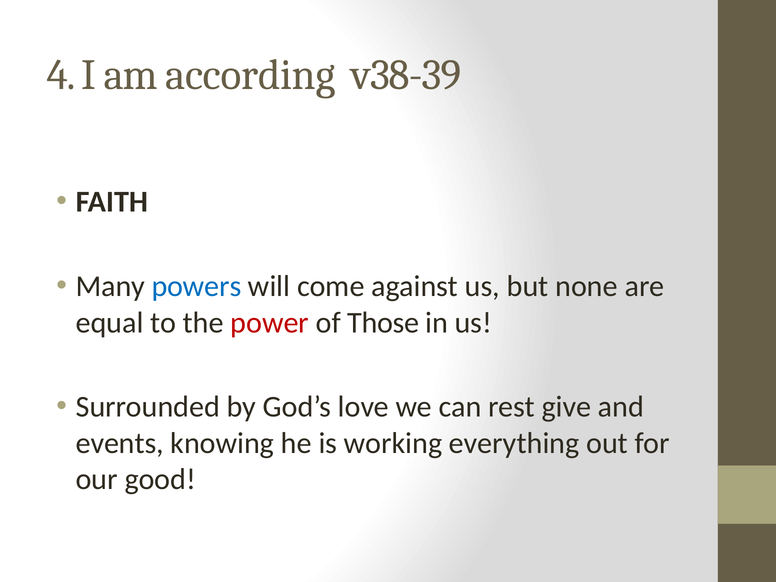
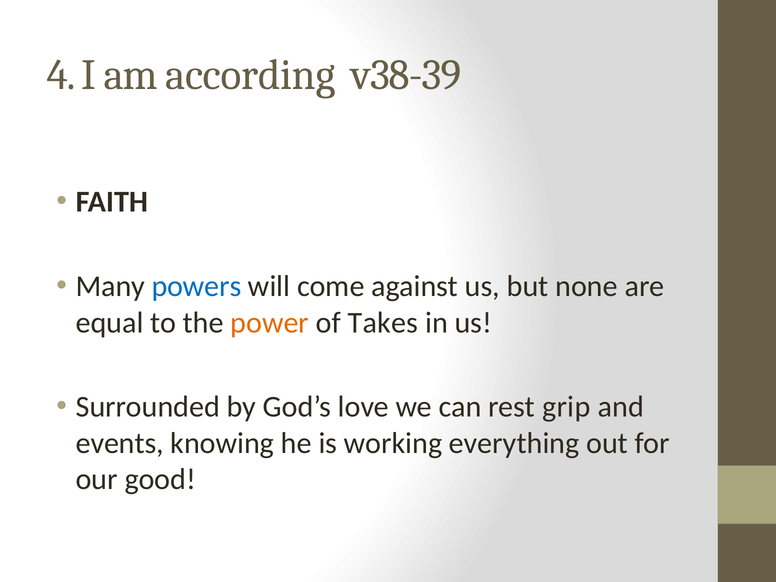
power colour: red -> orange
Those: Those -> Takes
give: give -> grip
